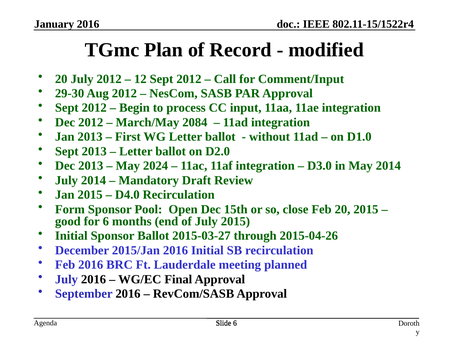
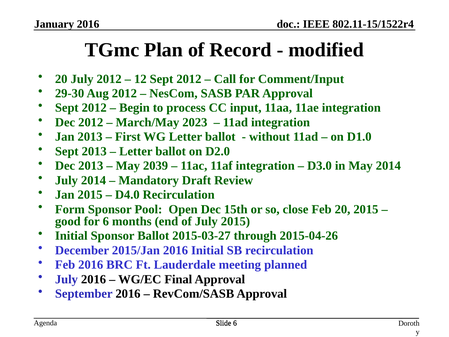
2084: 2084 -> 2023
2024: 2024 -> 2039
